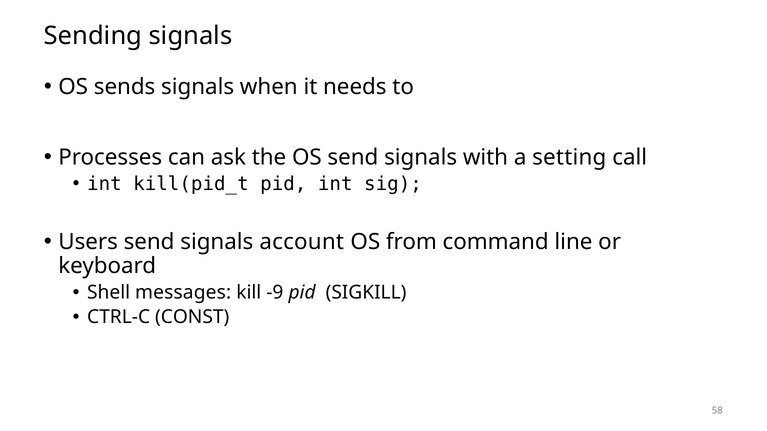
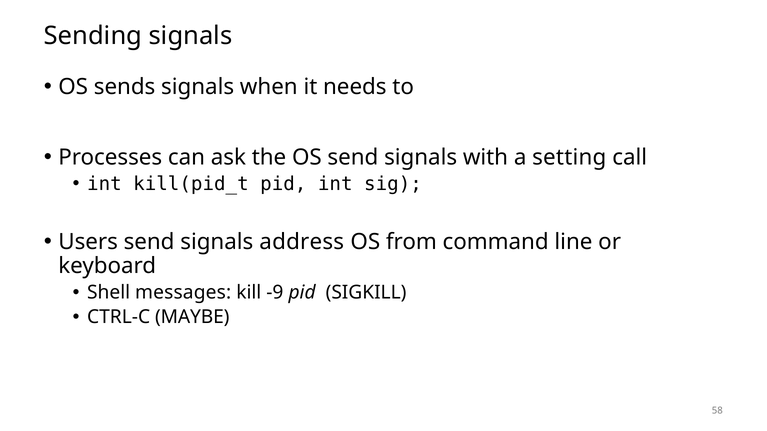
account: account -> address
CONST: CONST -> MAYBE
